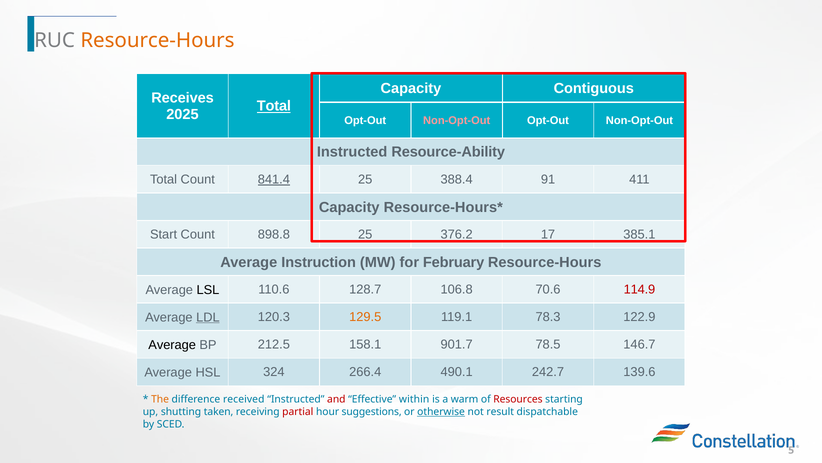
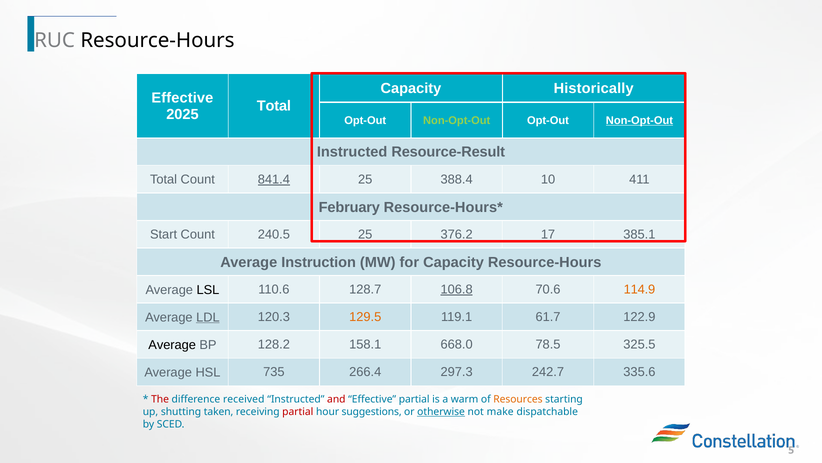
Resource-Hours at (157, 40) colour: orange -> black
Contiguous: Contiguous -> Historically
Receives at (183, 98): Receives -> Effective
Total at (274, 106) underline: present -> none
Non-Opt-Out at (457, 120) colour: pink -> light green
Non-Opt-Out at (639, 120) underline: none -> present
Resource-Ability: Resource-Ability -> Resource-Result
91: 91 -> 10
Capacity at (349, 207): Capacity -> February
898.8: 898.8 -> 240.5
for February: February -> Capacity
106.8 underline: none -> present
114.9 colour: red -> orange
78.3: 78.3 -> 61.7
212.5: 212.5 -> 128.2
901.7: 901.7 -> 668.0
146.7: 146.7 -> 325.5
324: 324 -> 735
490.1: 490.1 -> 297.3
139.6: 139.6 -> 335.6
The colour: orange -> red
Effective within: within -> partial
Resources colour: red -> orange
result: result -> make
